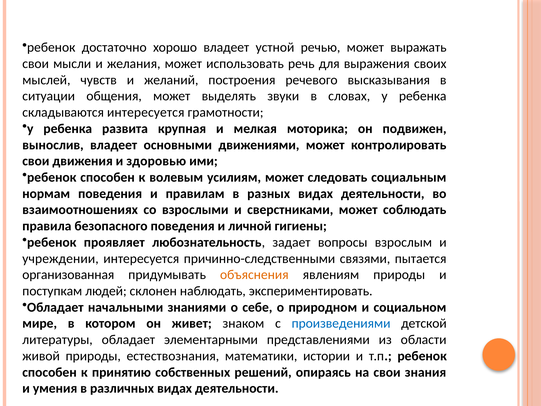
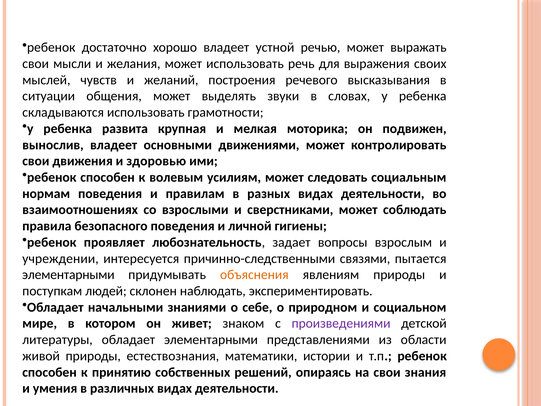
складываются интересуется: интересуется -> использовать
организованная at (68, 275): организованная -> элементарными
произведениями colour: blue -> purple
